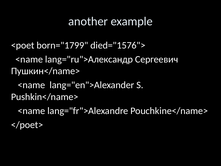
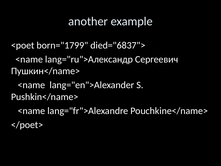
died="1576">: died="1576"> -> died="6837">
